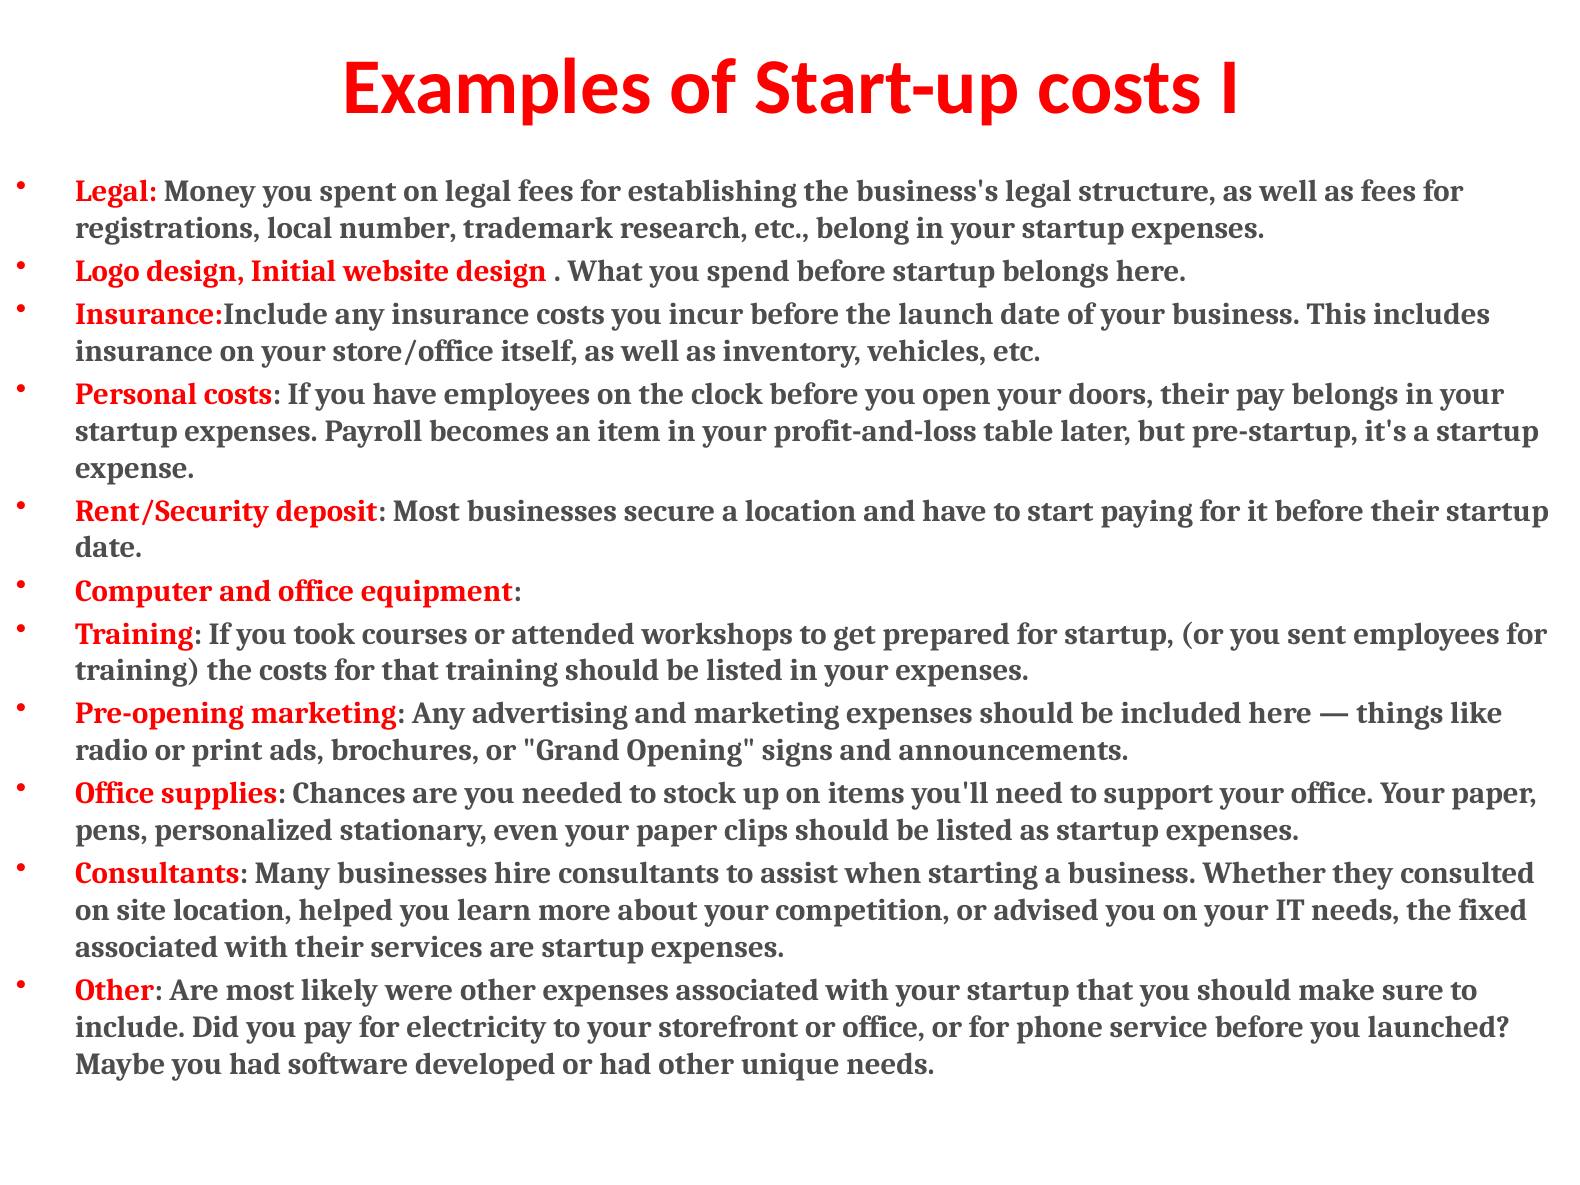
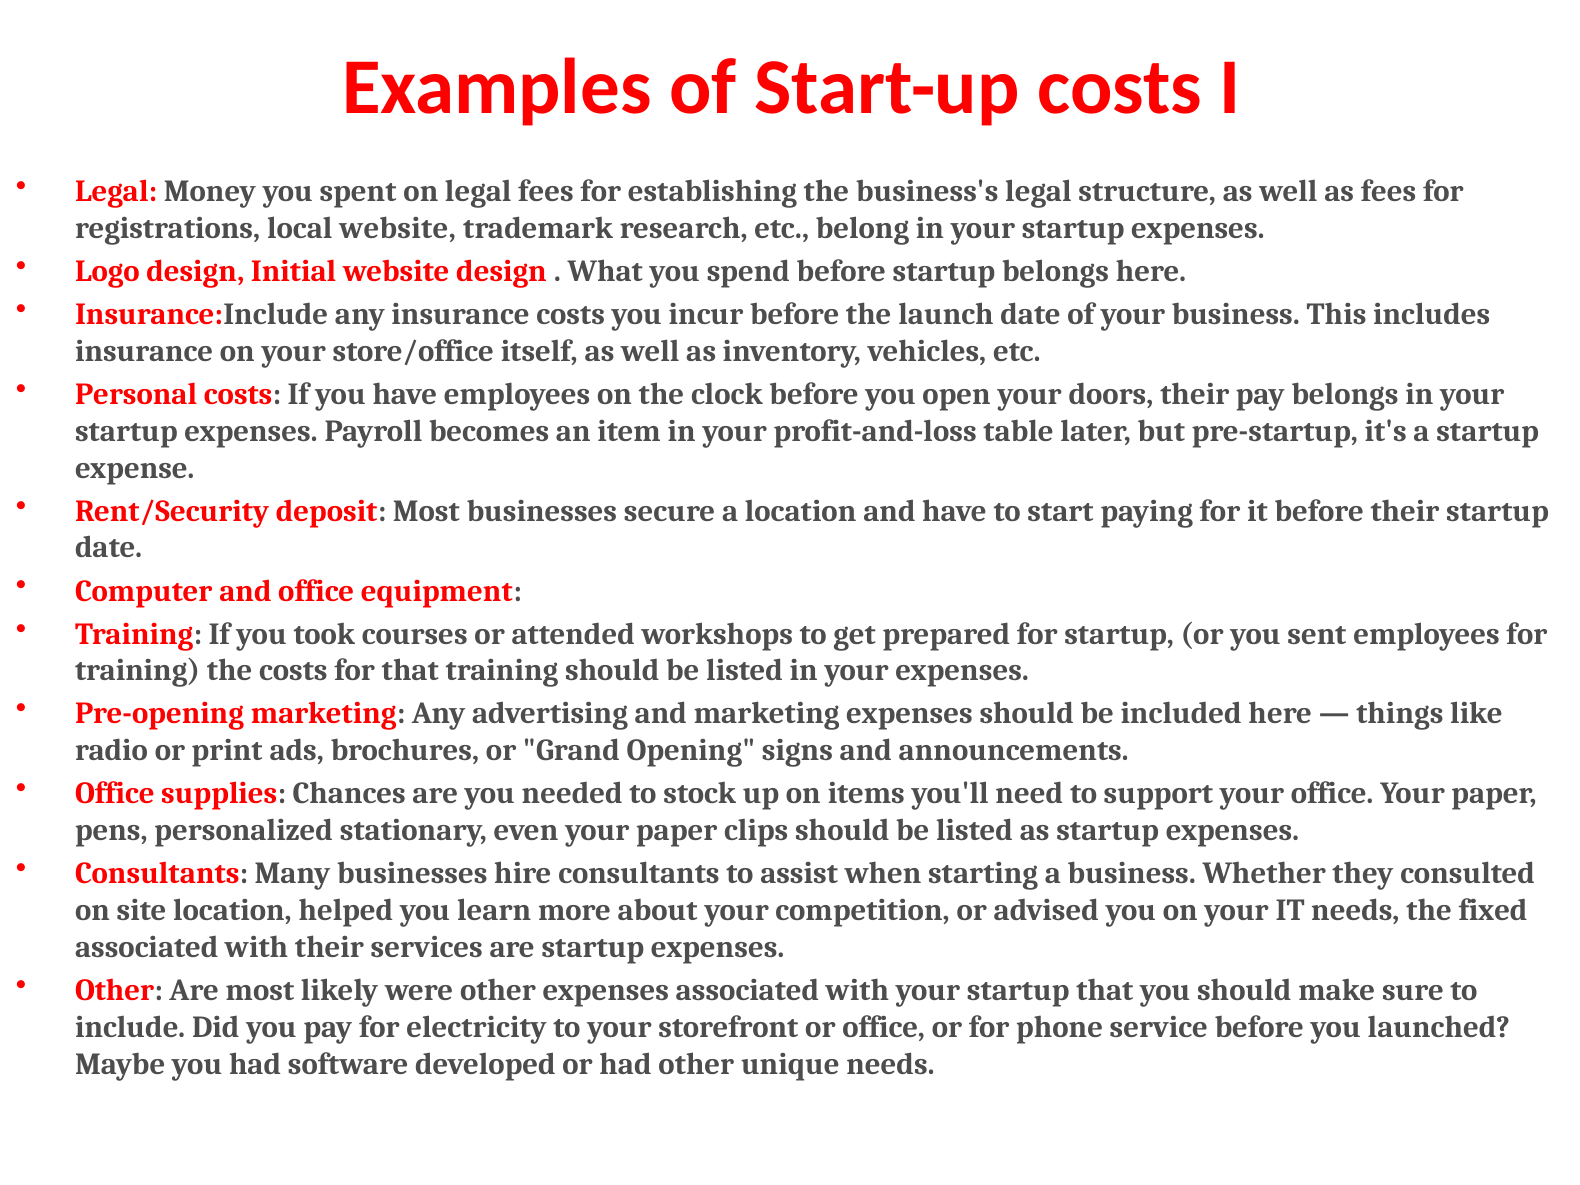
local number: number -> website
